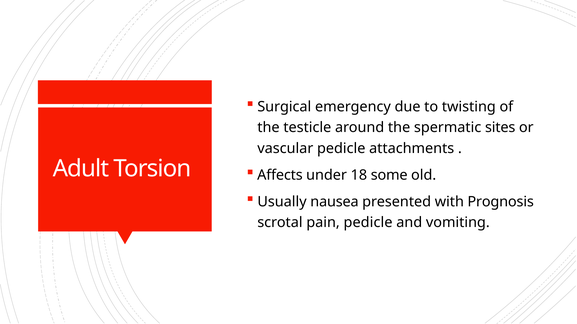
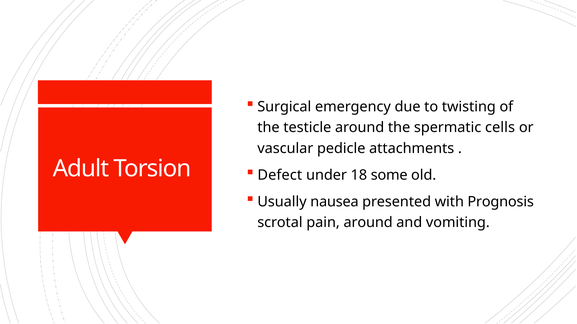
sites: sites -> cells
Affects: Affects -> Defect
pain pedicle: pedicle -> around
